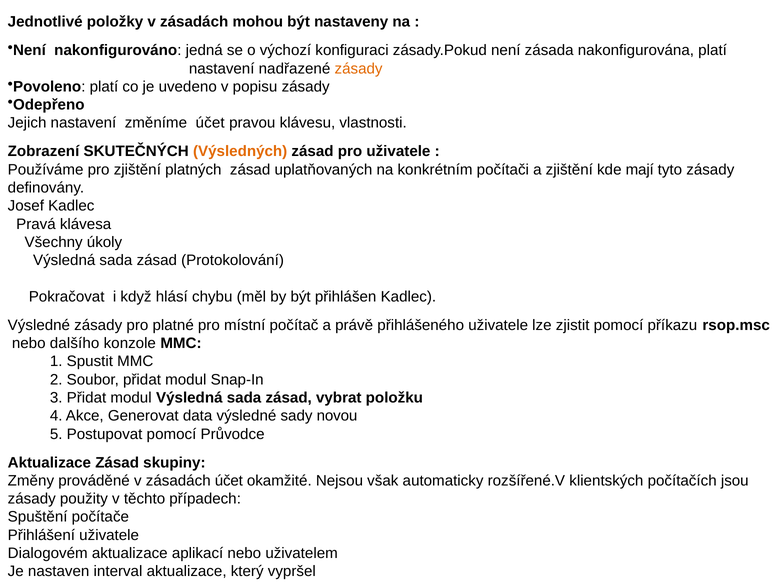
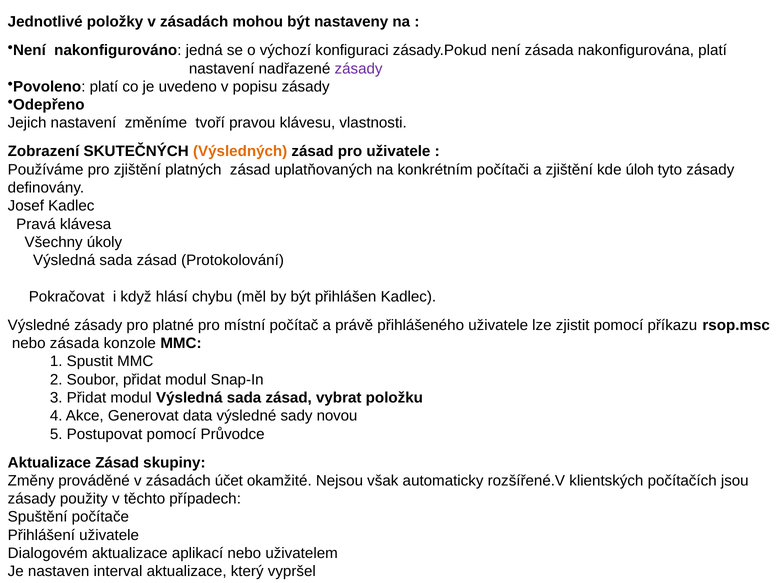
zásady at (359, 69) colour: orange -> purple
změníme účet: účet -> tvoří
mají: mají -> úloh
nebo dalšího: dalšího -> zásada
